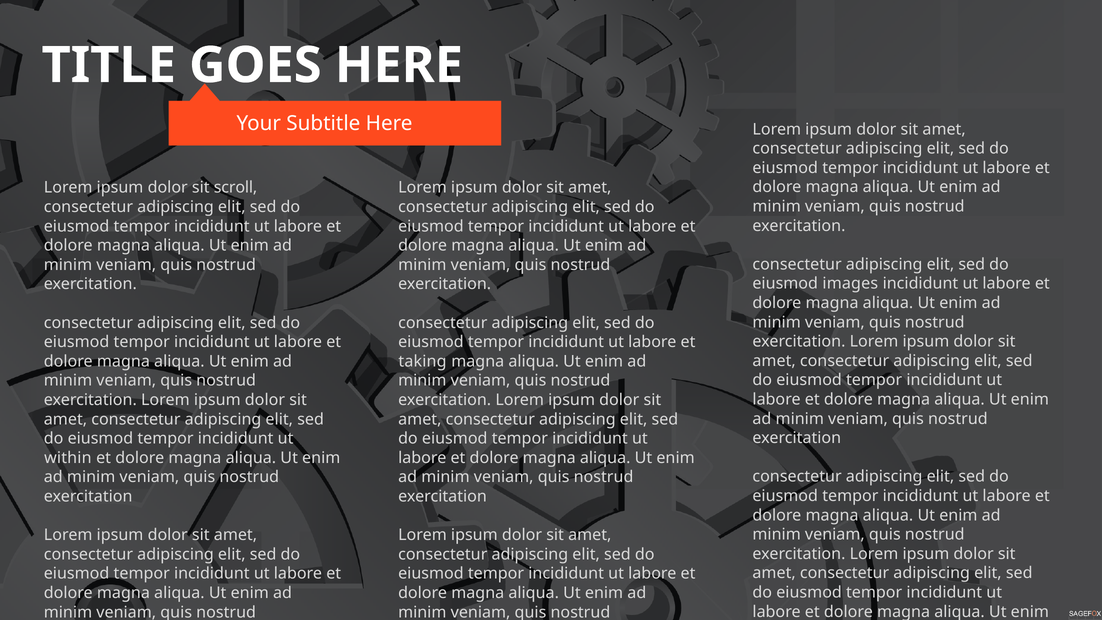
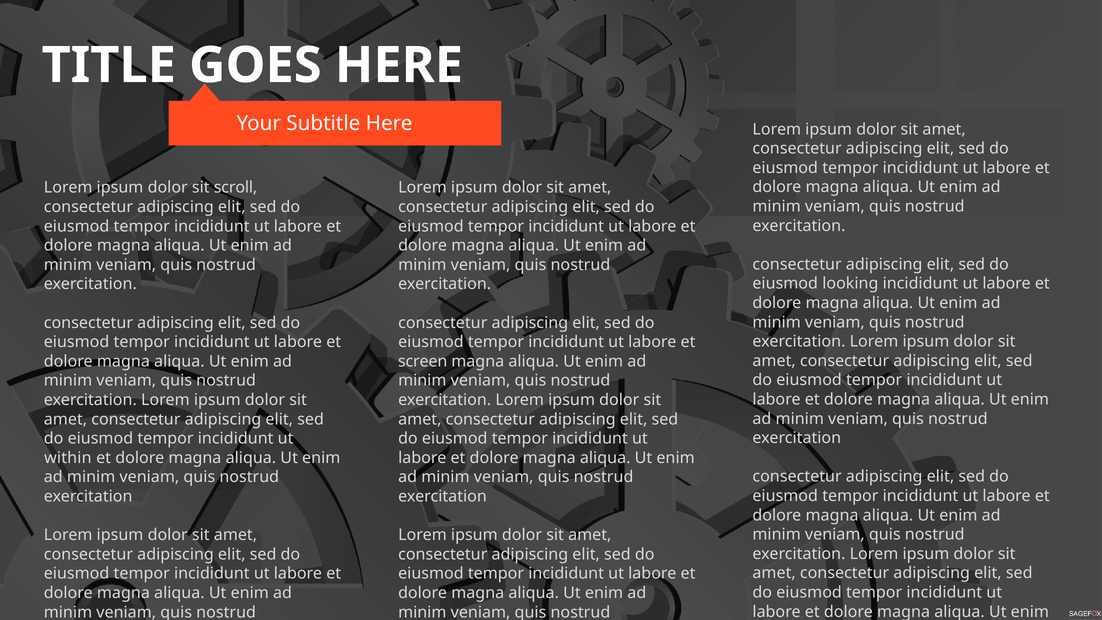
images: images -> looking
taking: taking -> screen
